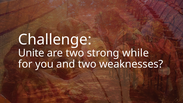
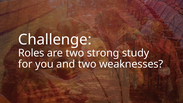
Unite: Unite -> Roles
while: while -> study
